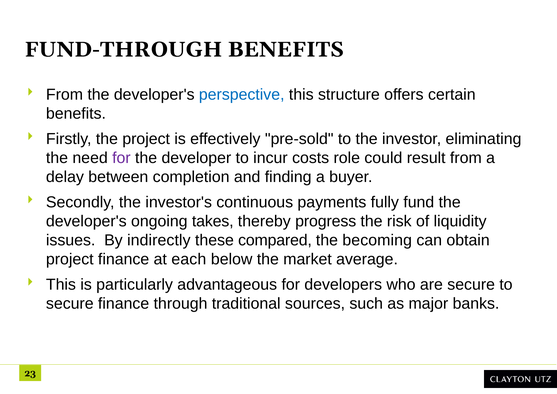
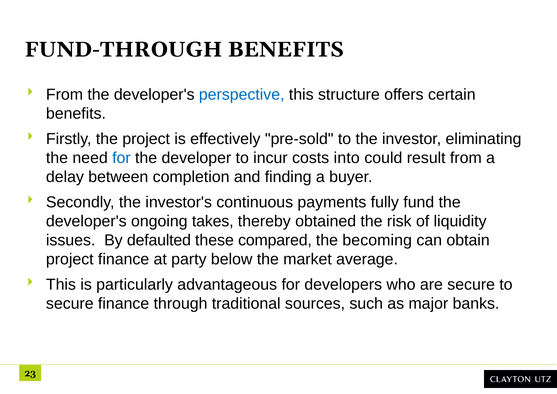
for at (121, 158) colour: purple -> blue
role: role -> into
progress: progress -> obtained
indirectly: indirectly -> defaulted
each: each -> party
